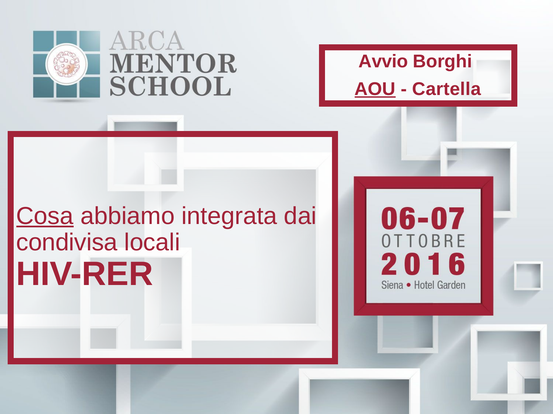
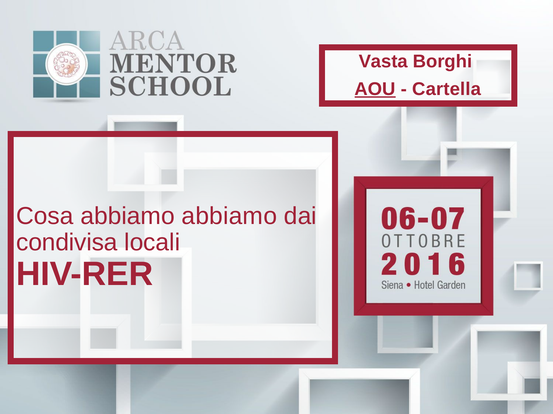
Avvio: Avvio -> Vasta
Cosa underline: present -> none
abbiamo integrata: integrata -> abbiamo
